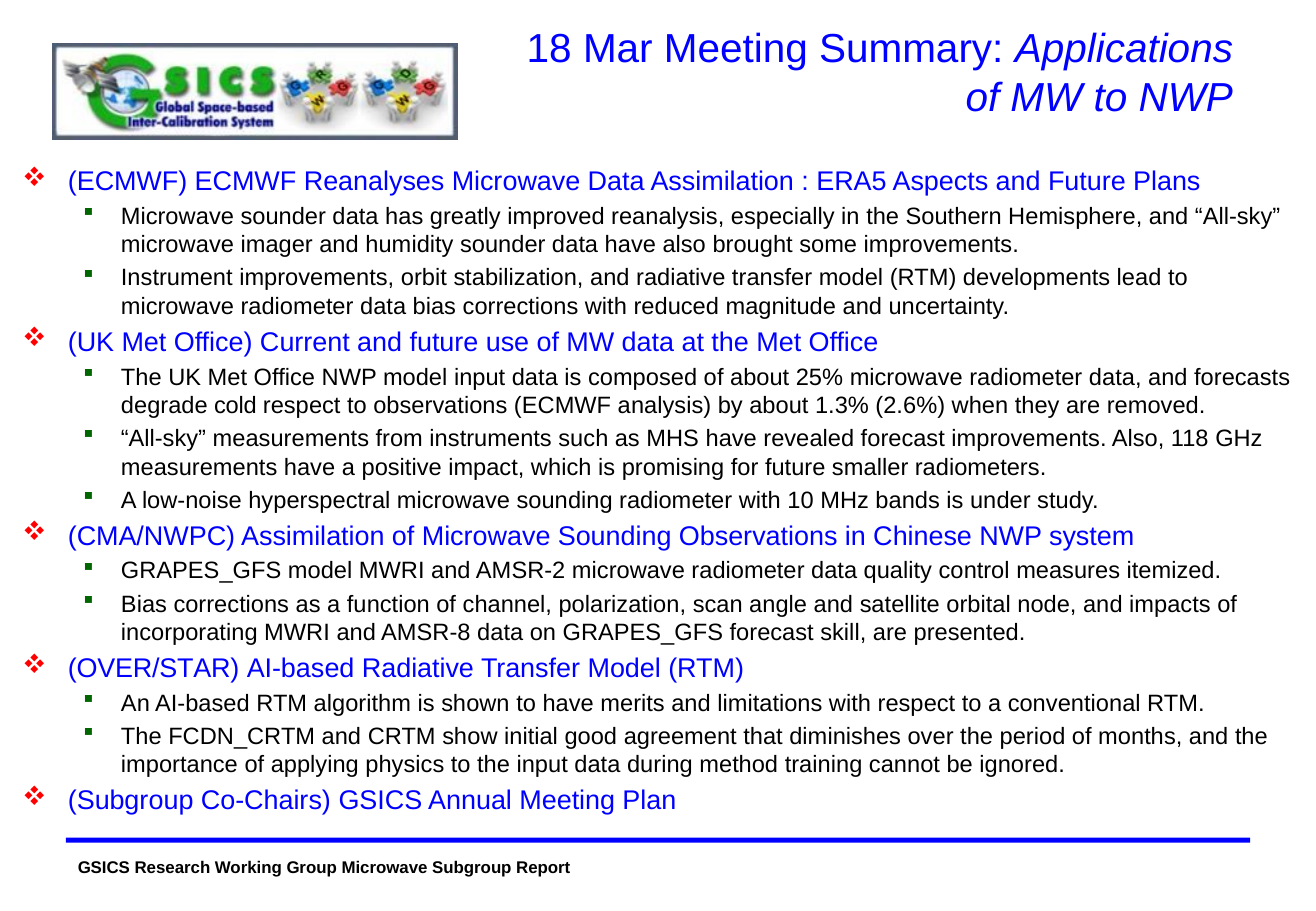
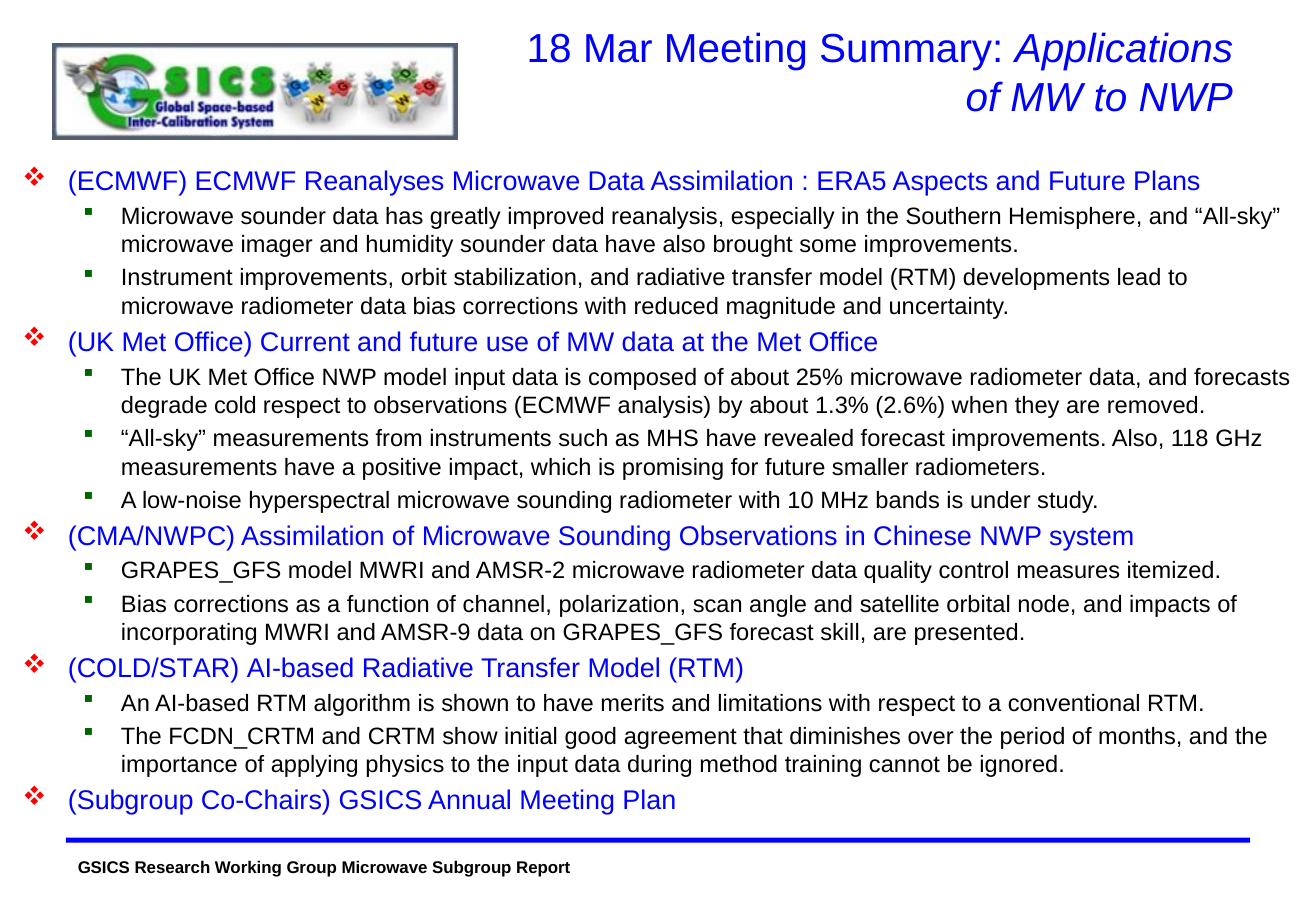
AMSR-8: AMSR-8 -> AMSR-9
OVER/STAR: OVER/STAR -> COLD/STAR
